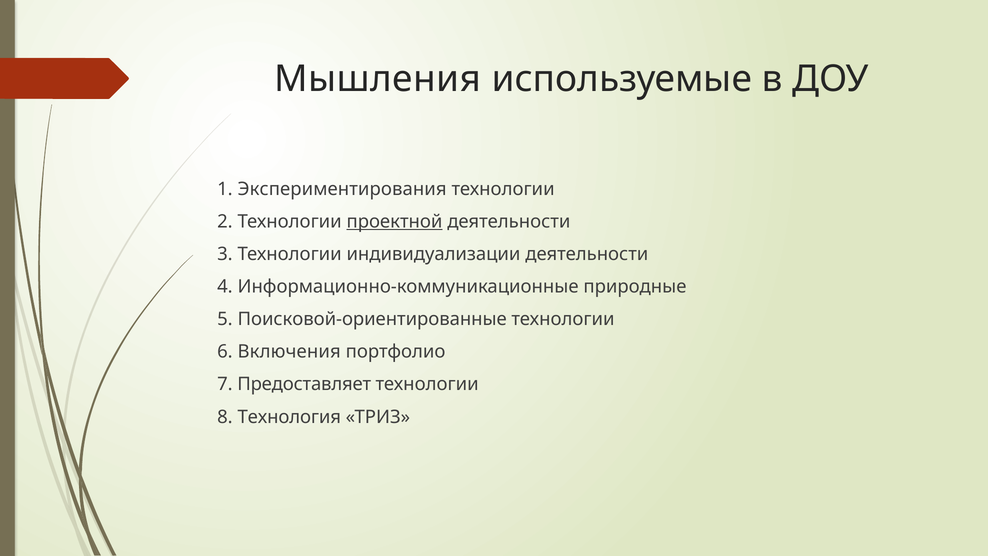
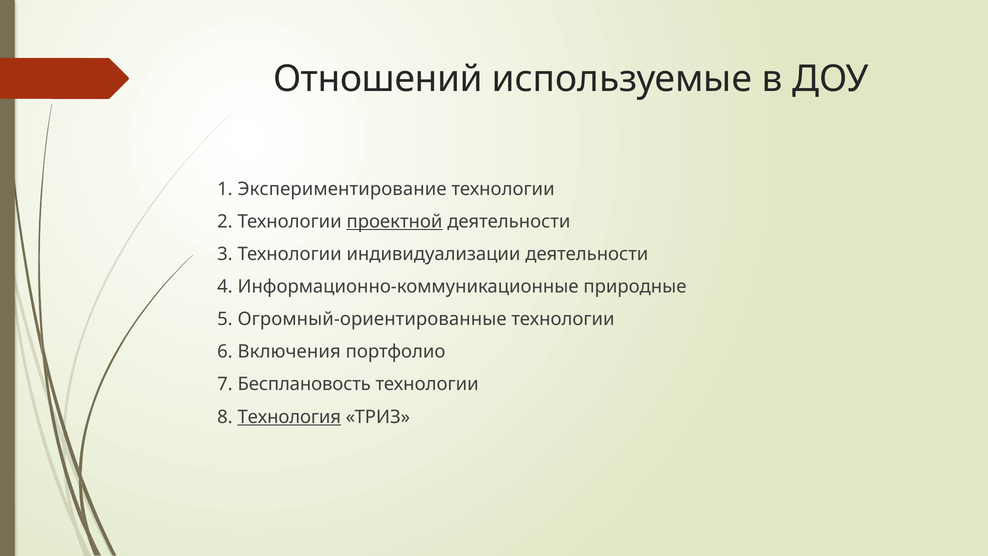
Мышления: Мышления -> Отношений
Экспериментирования: Экспериментирования -> Экспериментирование
Поисковой-ориентированные: Поисковой-ориентированные -> Огромный-ориентированные
Предоставляет: Предоставляет -> Бесплановость
Технология underline: none -> present
